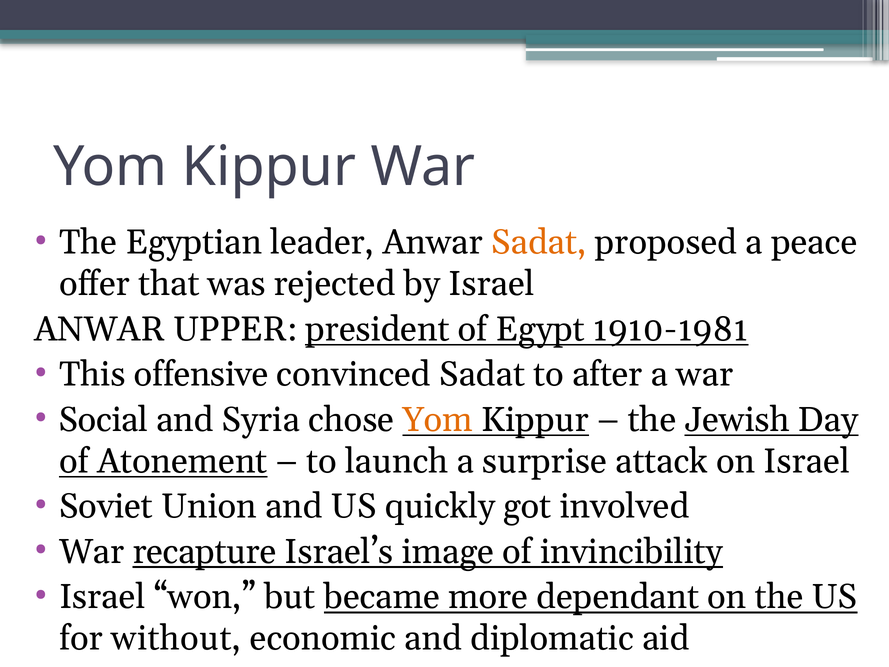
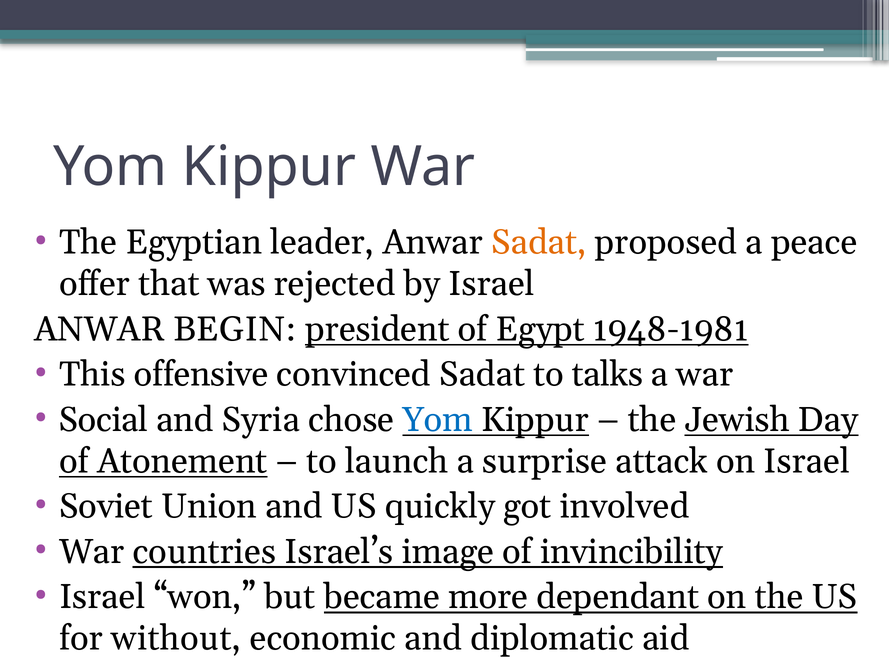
UPPER: UPPER -> BEGIN
1910-1981: 1910-1981 -> 1948-1981
after: after -> talks
Yom at (438, 420) colour: orange -> blue
recapture: recapture -> countries
